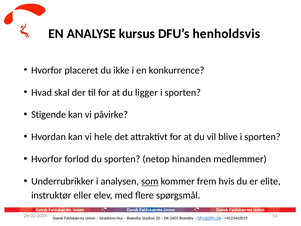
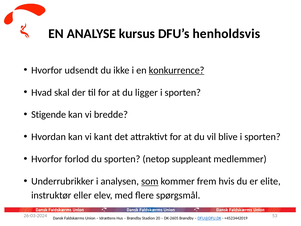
placeret: placeret -> udsendt
konkurrence underline: none -> present
påvirke: påvirke -> bredde
hele: hele -> kant
hinanden: hinanden -> suppleant
